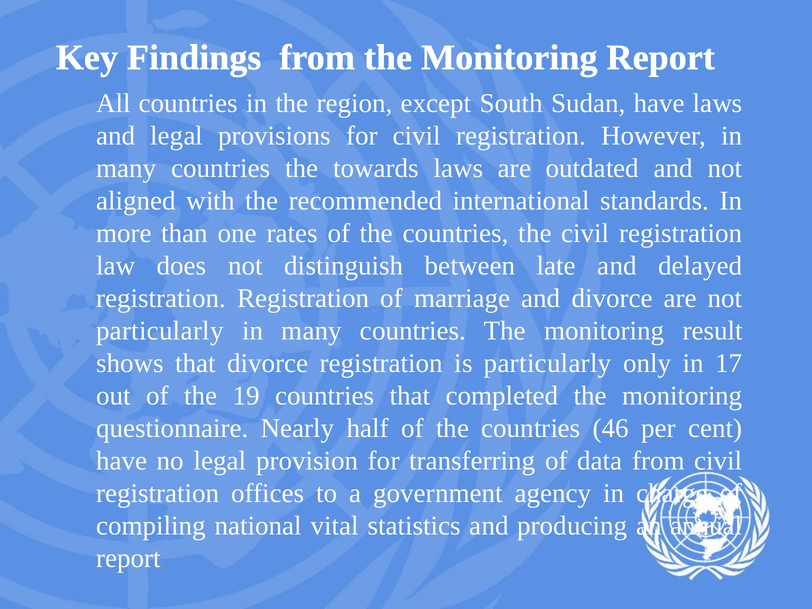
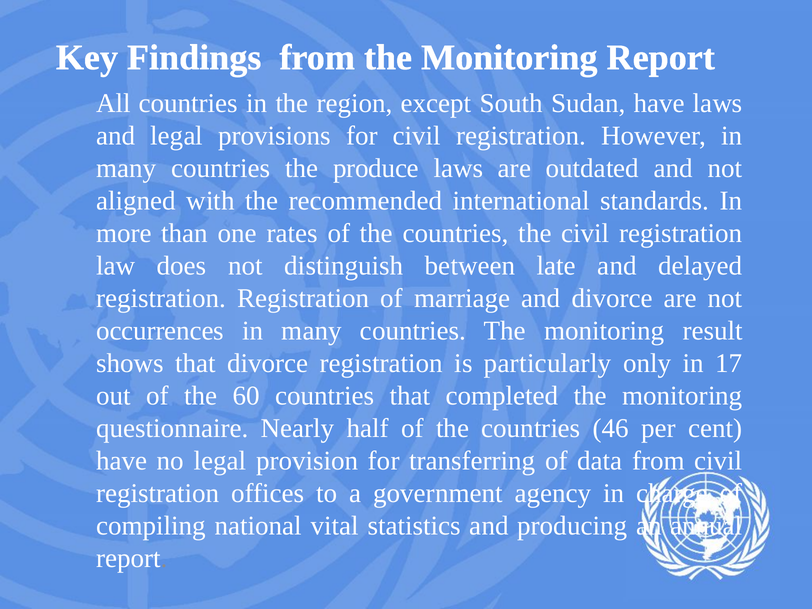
towards: towards -> produce
particularly at (160, 331): particularly -> occurrences
19: 19 -> 60
